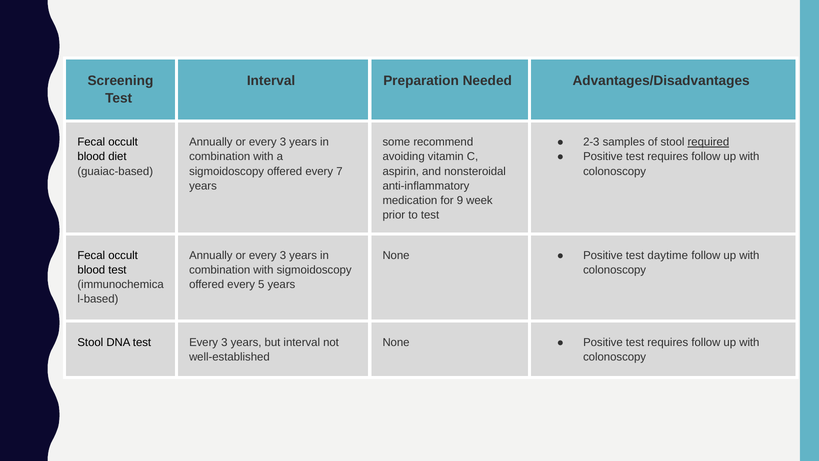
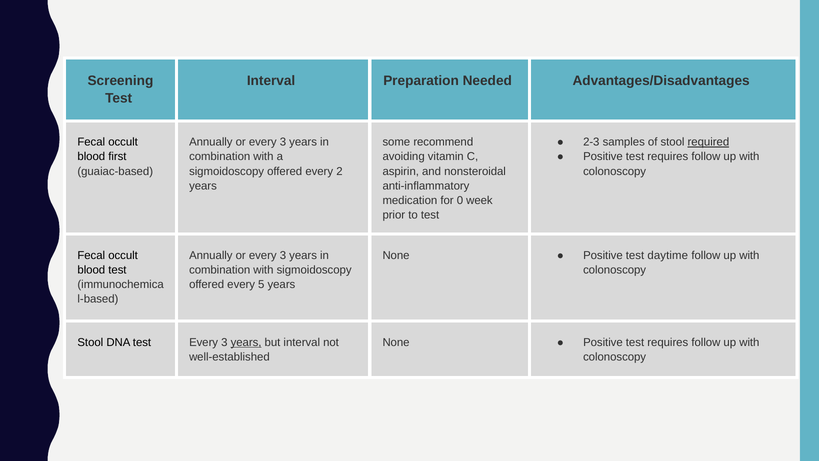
diet: diet -> first
7: 7 -> 2
9: 9 -> 0
years at (246, 342) underline: none -> present
